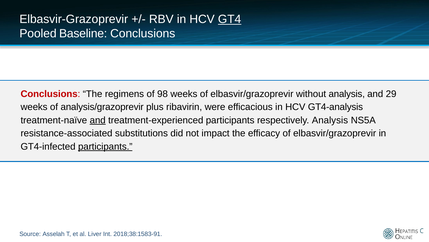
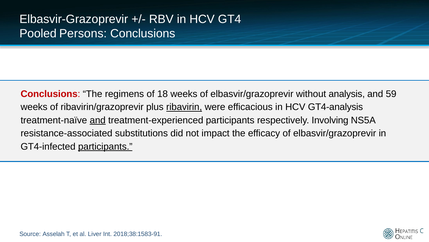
GT4 underline: present -> none
Baseline: Baseline -> Persons
98: 98 -> 18
29: 29 -> 59
analysis/grazoprevir: analysis/grazoprevir -> ribavirin/grazoprevir
ribavirin underline: none -> present
respectively Analysis: Analysis -> Involving
